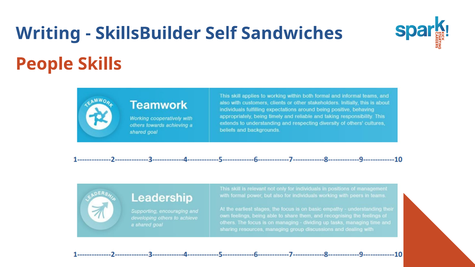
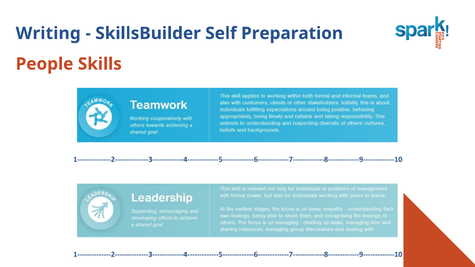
Sandwiches: Sandwiches -> Preparation
